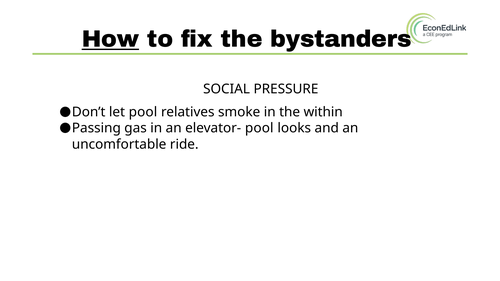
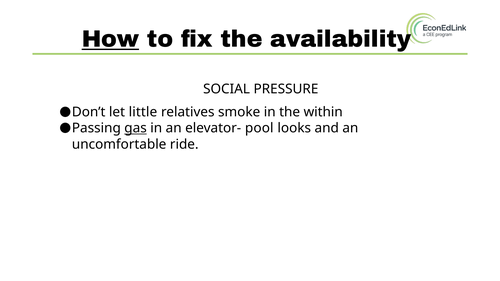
bystanders: bystanders -> availability
let pool: pool -> little
gas underline: none -> present
